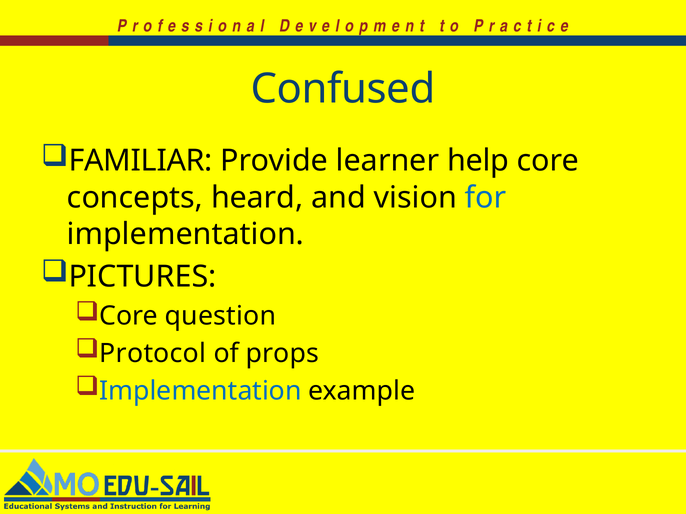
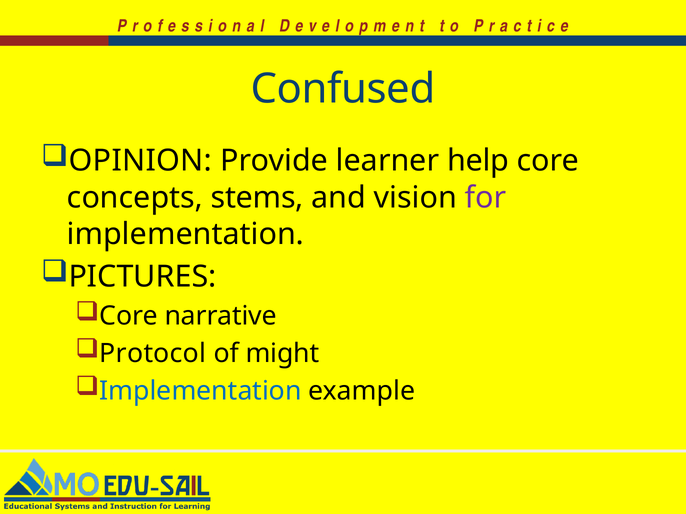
FAMILIAR: FAMILIAR -> OPINION
heard: heard -> stems
for colour: blue -> purple
question: question -> narrative
props: props -> might
